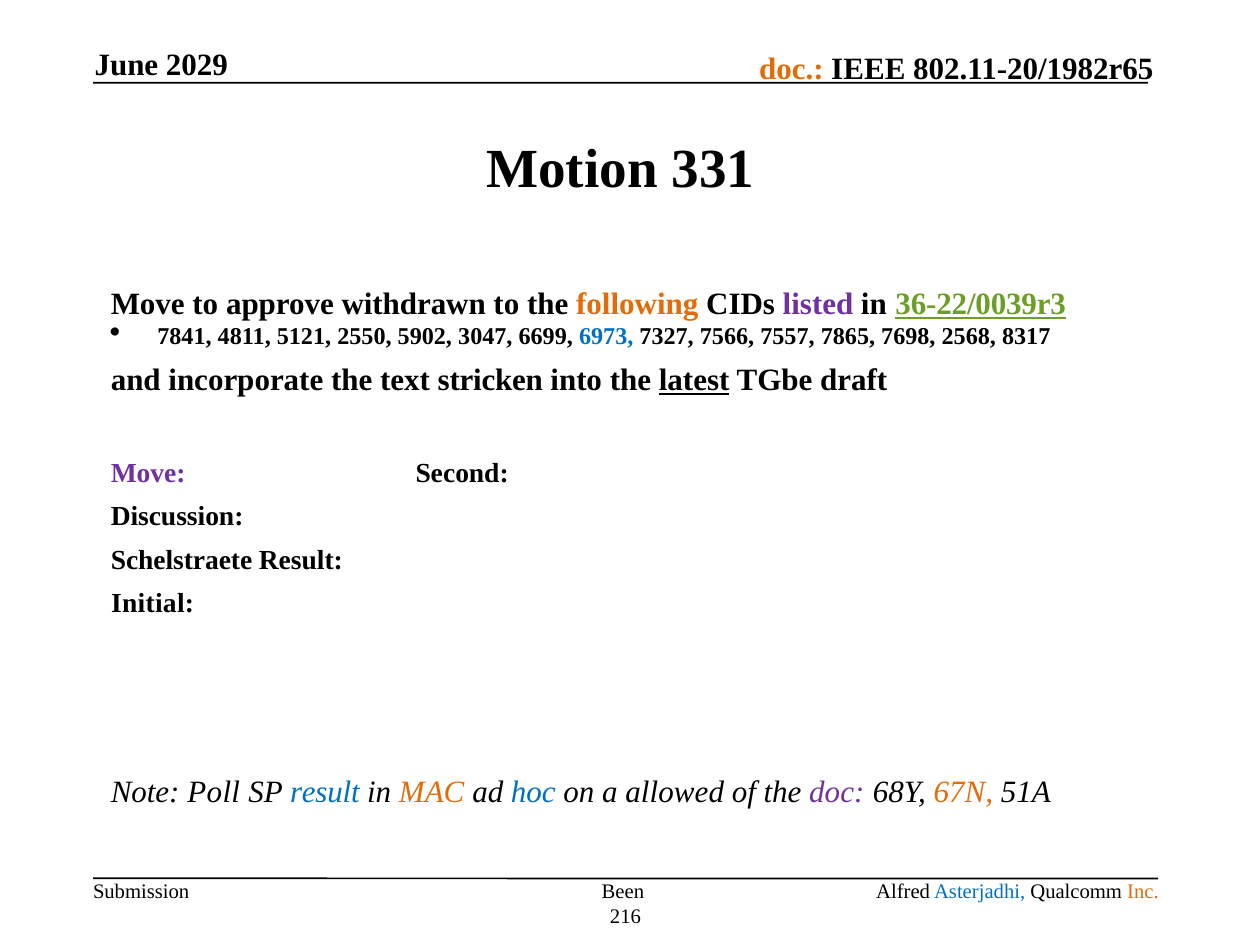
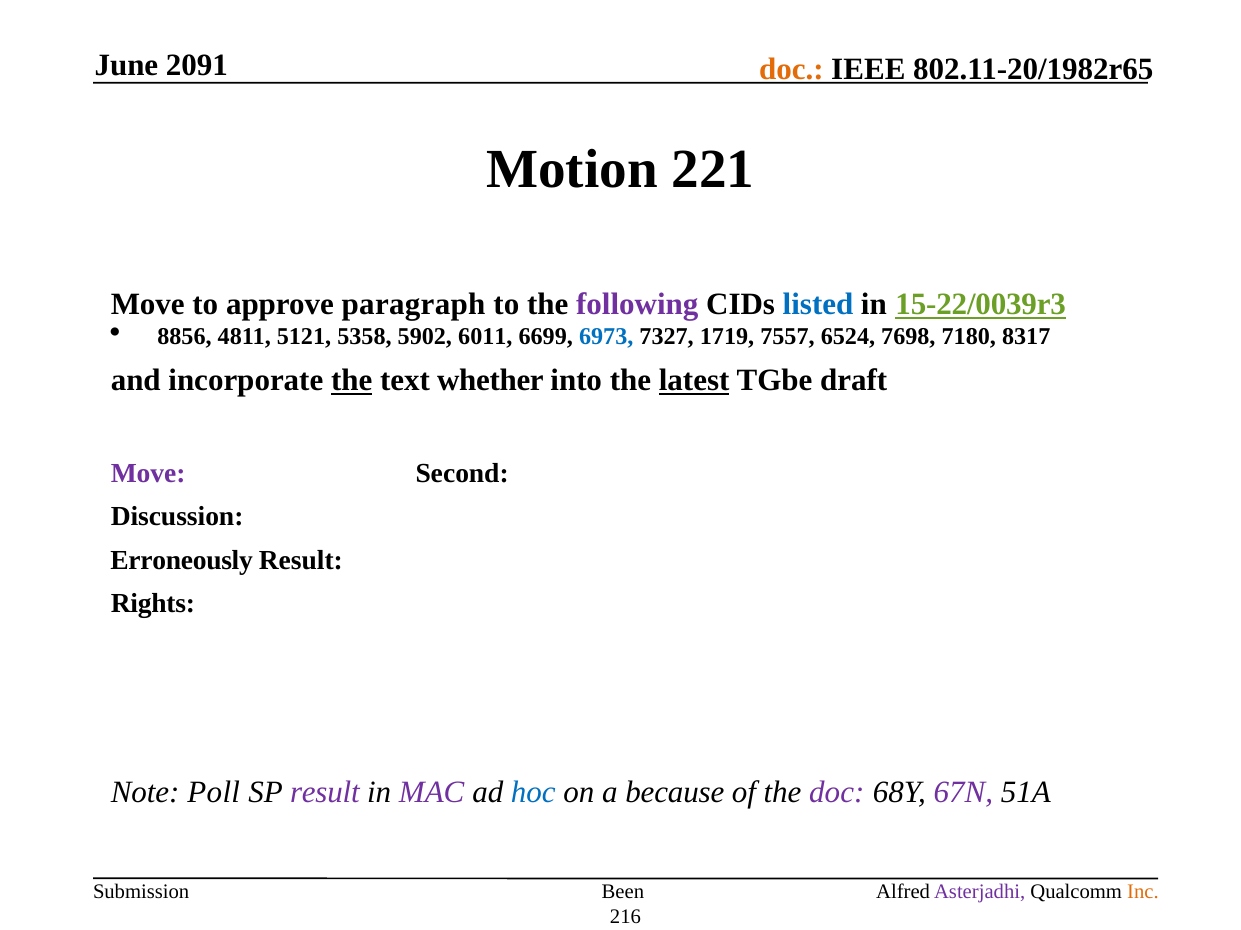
2029: 2029 -> 2091
331: 331 -> 221
withdrawn: withdrawn -> paragraph
following colour: orange -> purple
listed colour: purple -> blue
36-22/0039r3: 36-22/0039r3 -> 15-22/0039r3
7841: 7841 -> 8856
2550: 2550 -> 5358
3047: 3047 -> 6011
7566: 7566 -> 1719
7865: 7865 -> 6524
2568: 2568 -> 7180
the at (352, 381) underline: none -> present
stricken: stricken -> whether
Schelstraete: Schelstraete -> Erroneously
Initial: Initial -> Rights
result at (325, 793) colour: blue -> purple
MAC colour: orange -> purple
allowed: allowed -> because
67N colour: orange -> purple
Asterjadhi colour: blue -> purple
